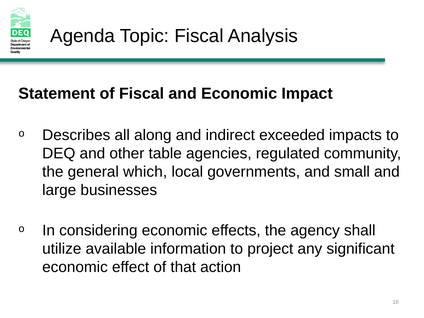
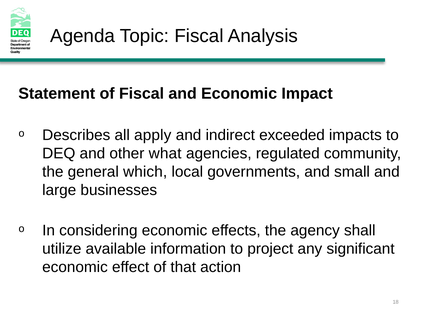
along: along -> apply
table: table -> what
